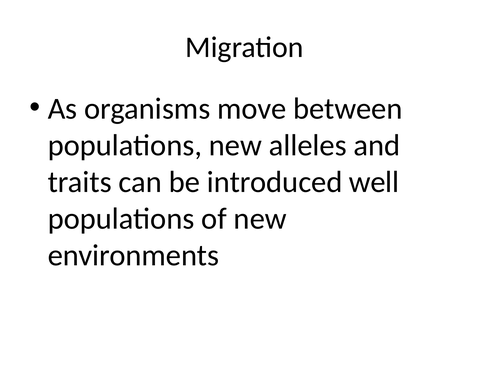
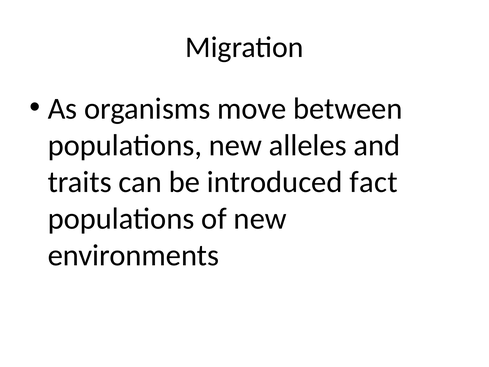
well: well -> fact
